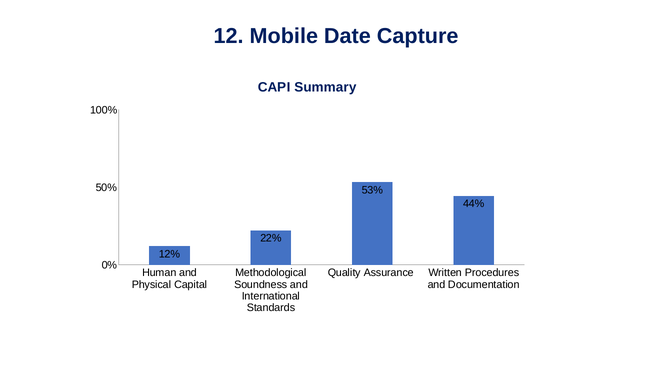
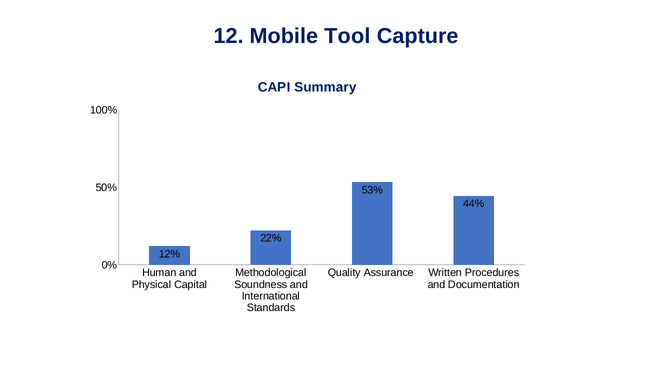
Date: Date -> Tool
